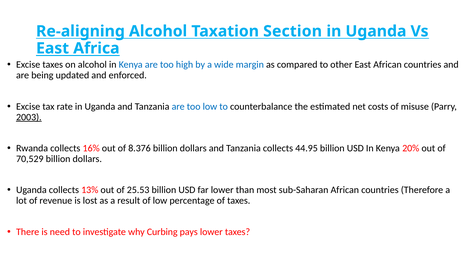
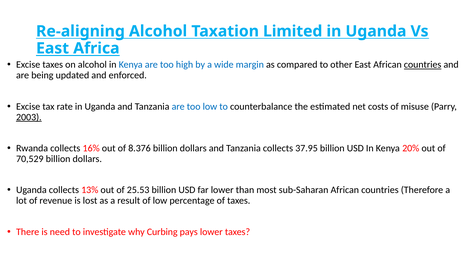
Section: Section -> Limited
countries at (423, 65) underline: none -> present
44.95: 44.95 -> 37.95
